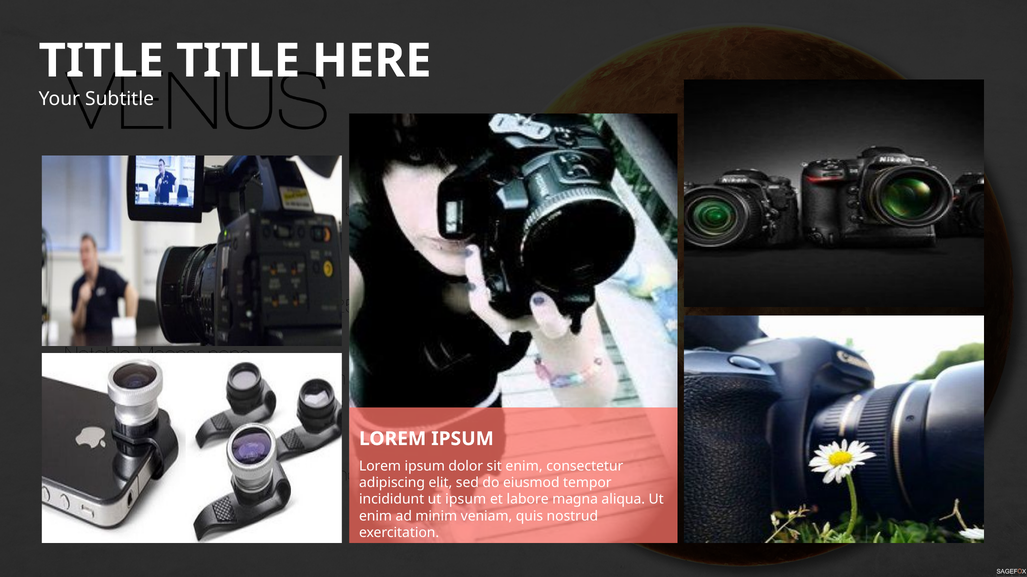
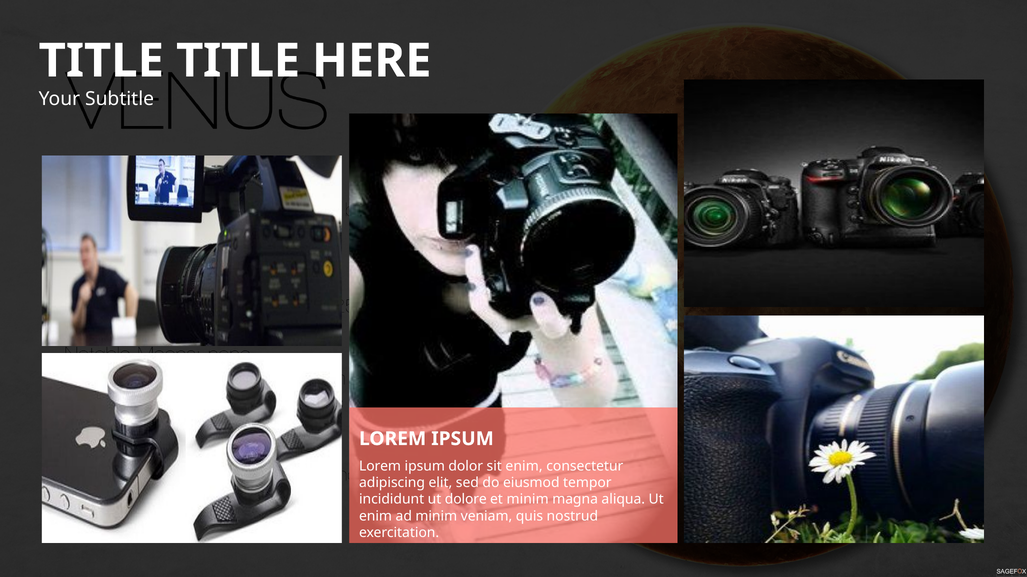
ut ipsum: ipsum -> dolore
et labore: labore -> minim
